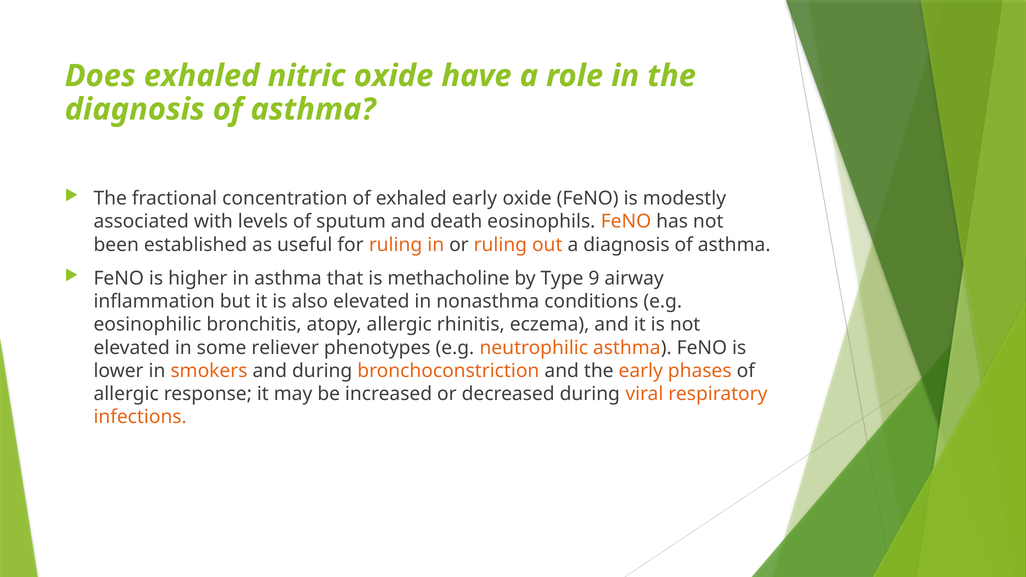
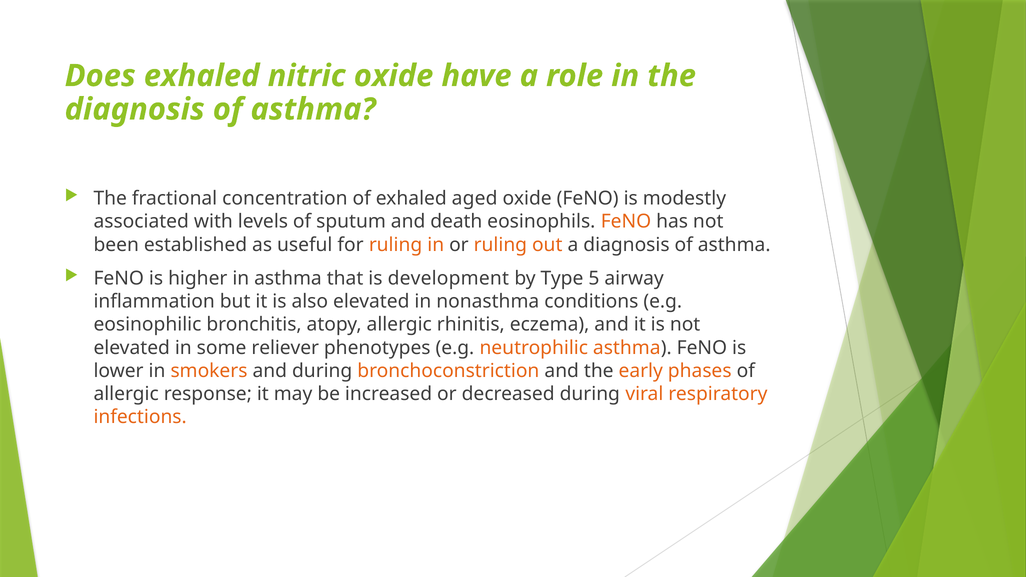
exhaled early: early -> aged
methacholine: methacholine -> development
9: 9 -> 5
